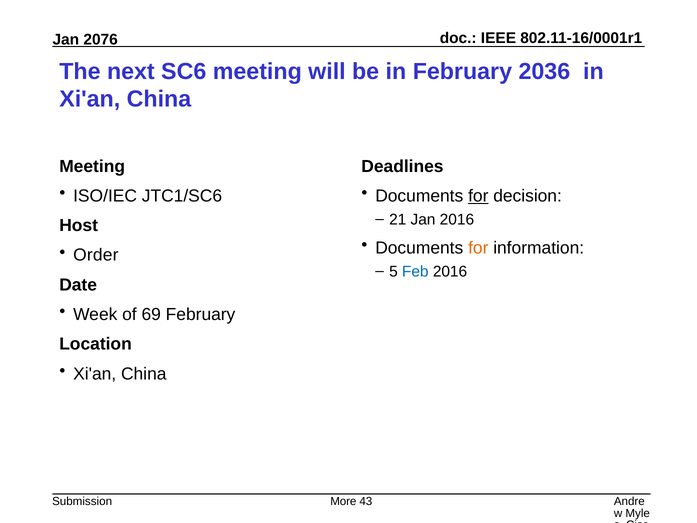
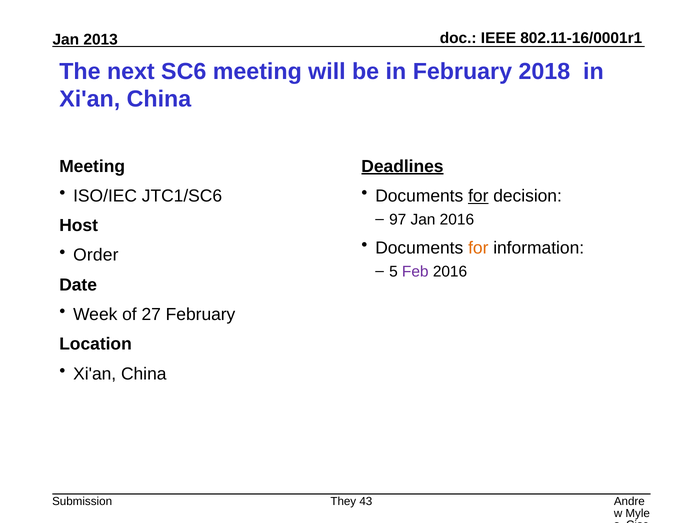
2076: 2076 -> 2013
2036: 2036 -> 2018
Deadlines underline: none -> present
21: 21 -> 97
Feb colour: blue -> purple
69: 69 -> 27
More: More -> They
